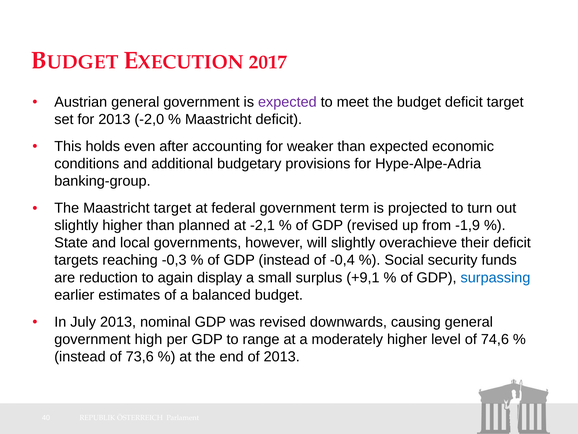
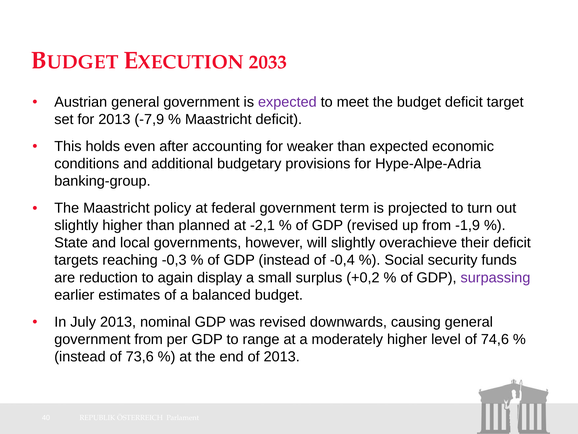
2017: 2017 -> 2033
-2,0: -2,0 -> -7,9
Maastricht target: target -> policy
+9,1: +9,1 -> +0,2
surpassing colour: blue -> purple
government high: high -> from
